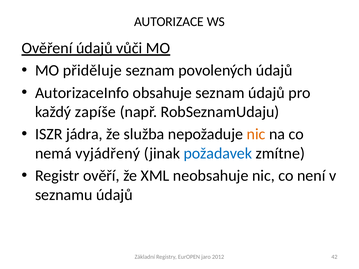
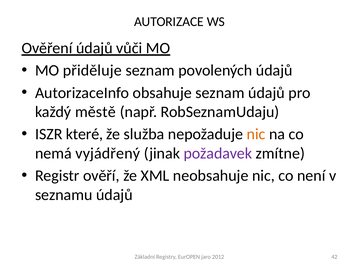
zapíše: zapíše -> městě
jádra: jádra -> které
požadavek colour: blue -> purple
